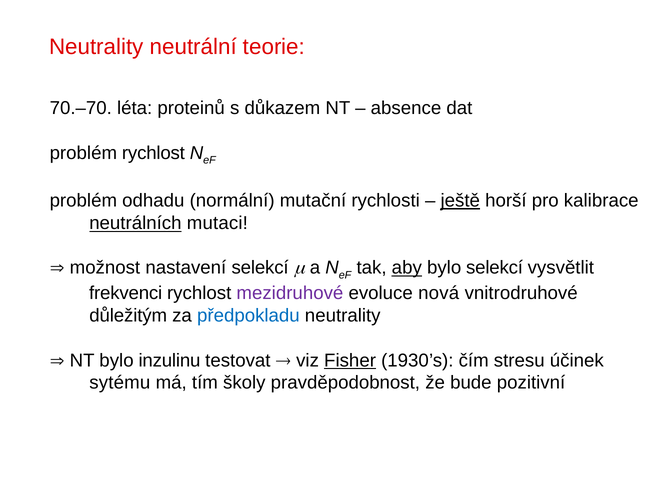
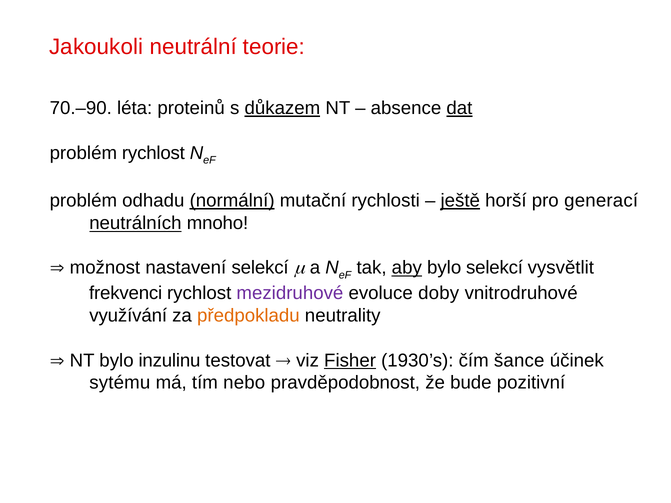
Neutrality at (96, 47): Neutrality -> Jakoukoli
70.–70: 70.–70 -> 70.–90
důkazem underline: none -> present
dat underline: none -> present
normální underline: none -> present
kalibrace: kalibrace -> generací
mutaci: mutaci -> mnoho
nová: nová -> doby
důležitým: důležitým -> využívání
předpokladu colour: blue -> orange
stresu: stresu -> šance
školy: školy -> nebo
